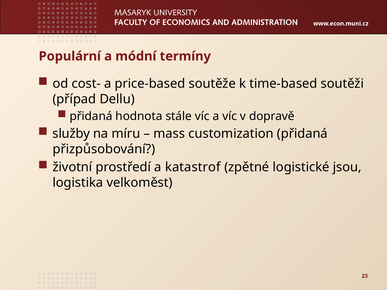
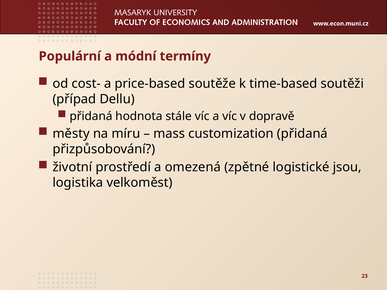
služby: služby -> městy
katastrof: katastrof -> omezená
